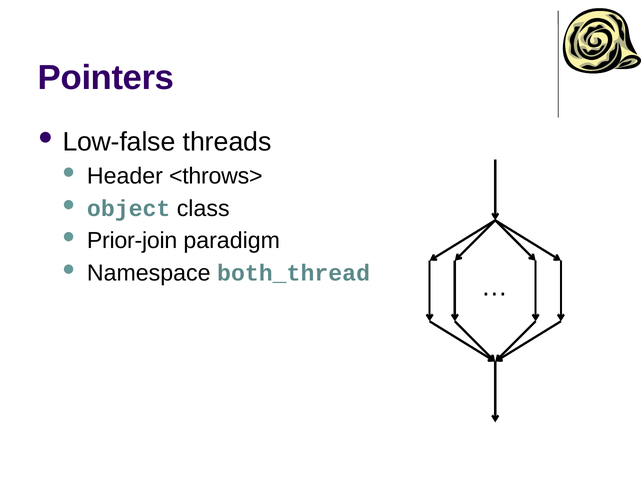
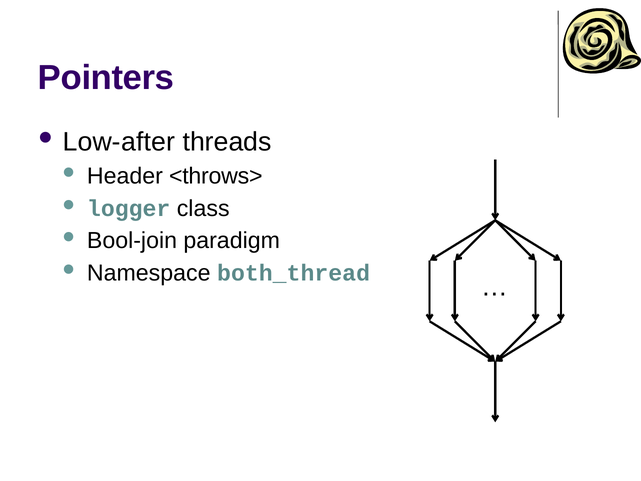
Low-false: Low-false -> Low-after
object: object -> logger
Prior-join: Prior-join -> Bool-join
